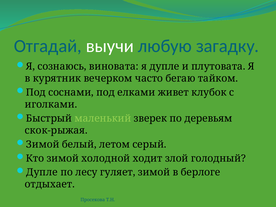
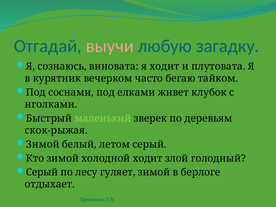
выучи colour: white -> pink
я дупле: дупле -> ходит
Дупле at (42, 172): Дупле -> Серый
